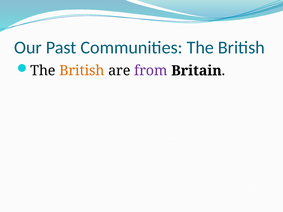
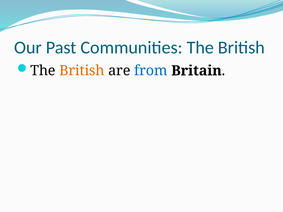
from colour: purple -> blue
